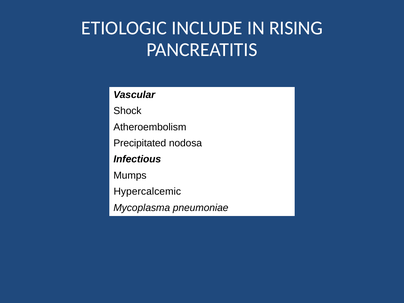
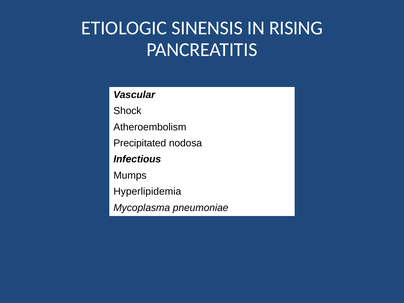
INCLUDE: INCLUDE -> SINENSIS
Hypercalcemic: Hypercalcemic -> Hyperlipidemia
